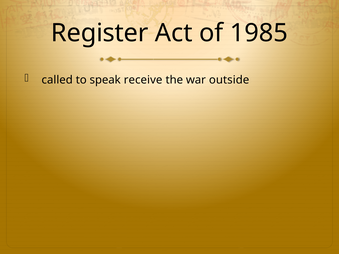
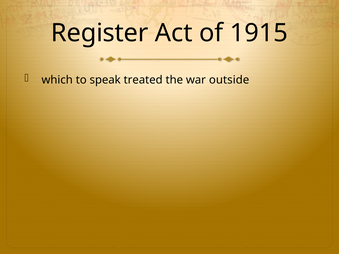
1985: 1985 -> 1915
called: called -> which
receive: receive -> treated
